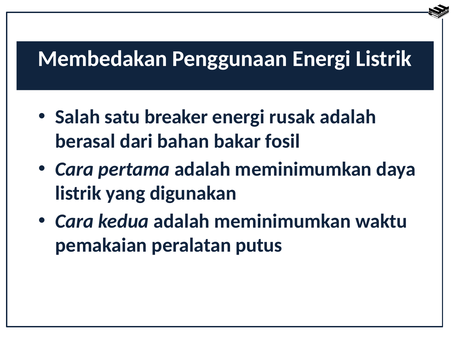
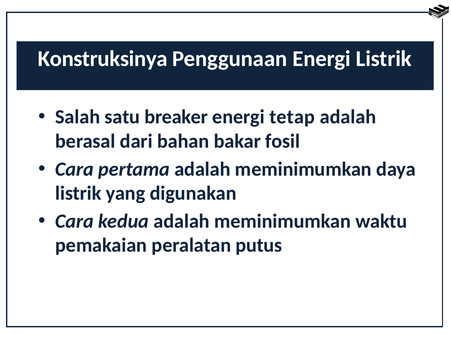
Membedakan: Membedakan -> Konstruksinya
rusak: rusak -> tetap
